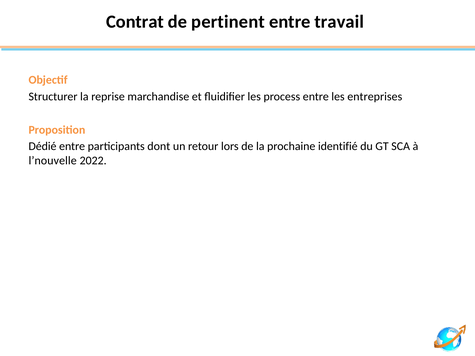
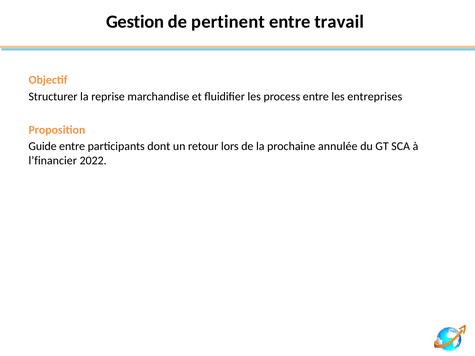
Contrat: Contrat -> Gestion
Dédié: Dédié -> Guide
identifié: identifié -> annulée
l’nouvelle: l’nouvelle -> l’financier
